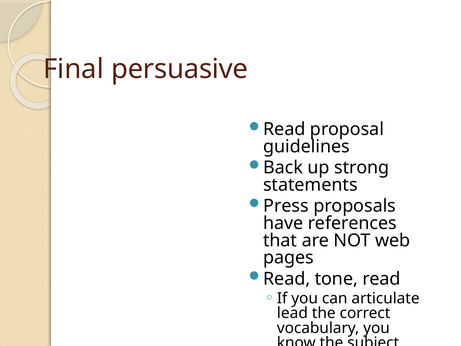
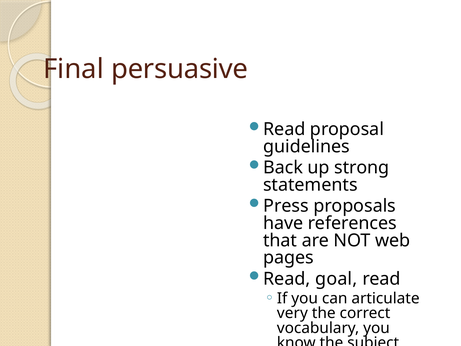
tone: tone -> goal
lead: lead -> very
